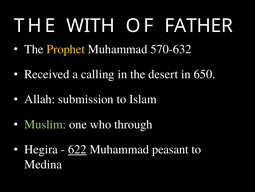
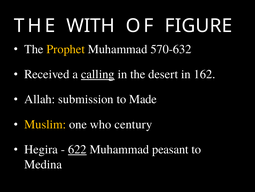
FATHER: FATHER -> FIGURE
calling underline: none -> present
650: 650 -> 162
Islam: Islam -> Made
Muslim colour: light green -> yellow
through: through -> century
